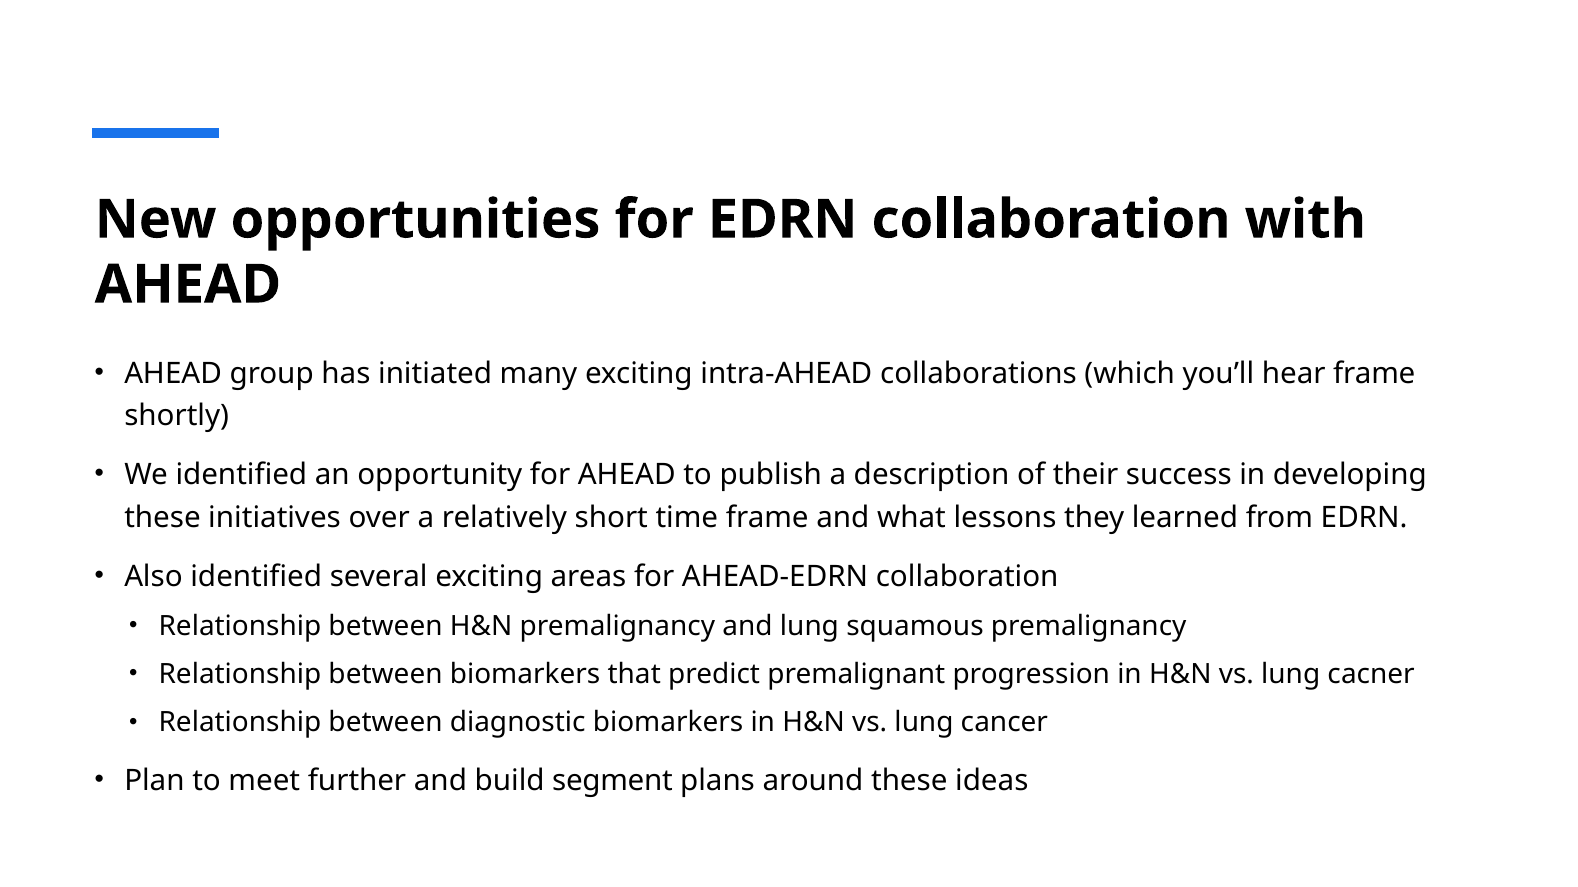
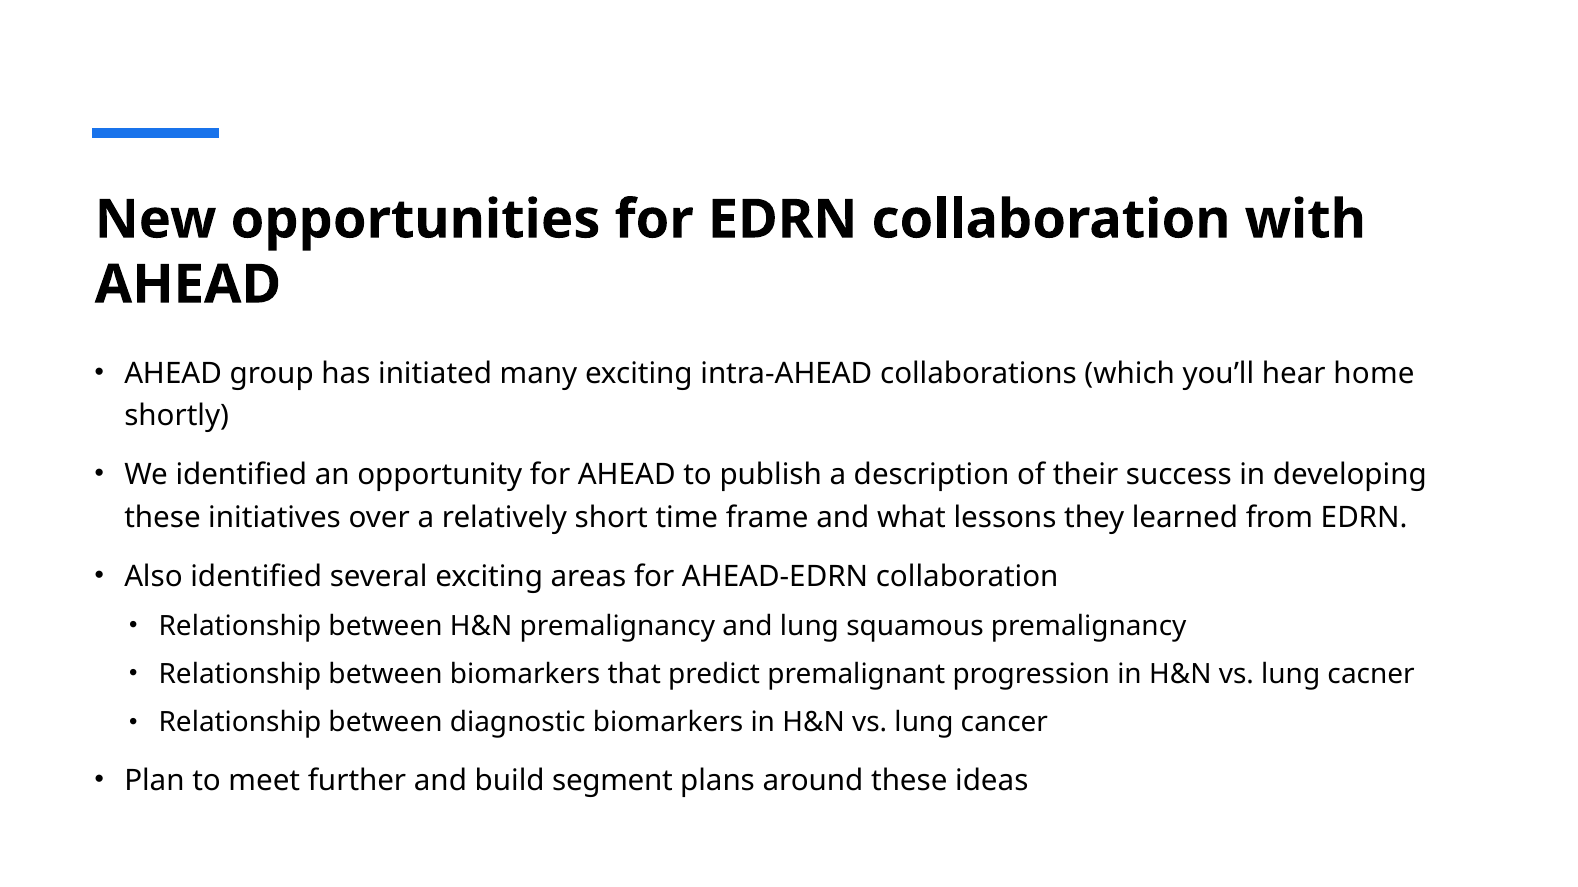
hear frame: frame -> home
